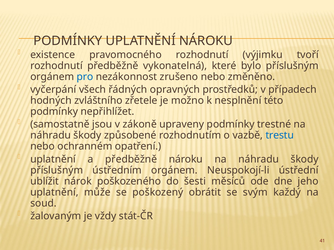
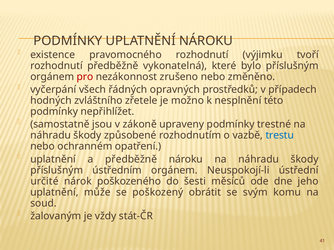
pro colour: blue -> red
ublížit: ublížit -> určité
každý: každý -> komu
